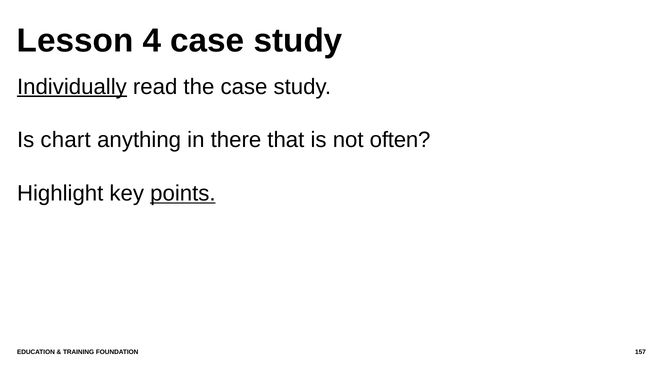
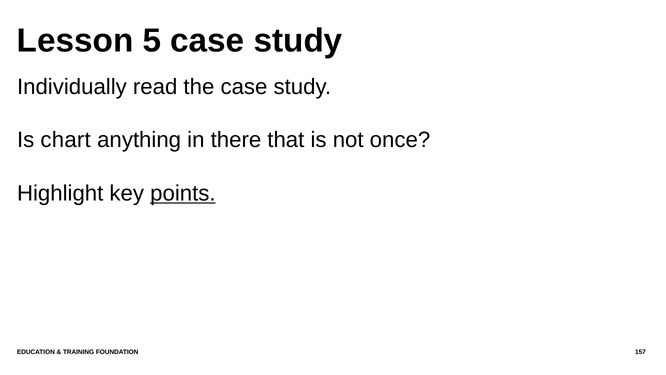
4: 4 -> 5
Individually underline: present -> none
often: often -> once
